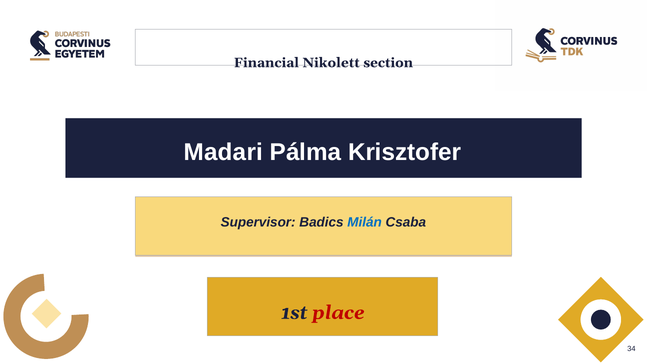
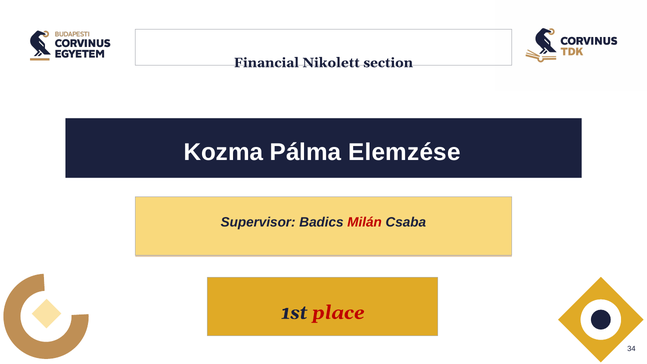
Madari: Madari -> Kozma
Krisztofer: Krisztofer -> Elemzése
Milán colour: blue -> red
